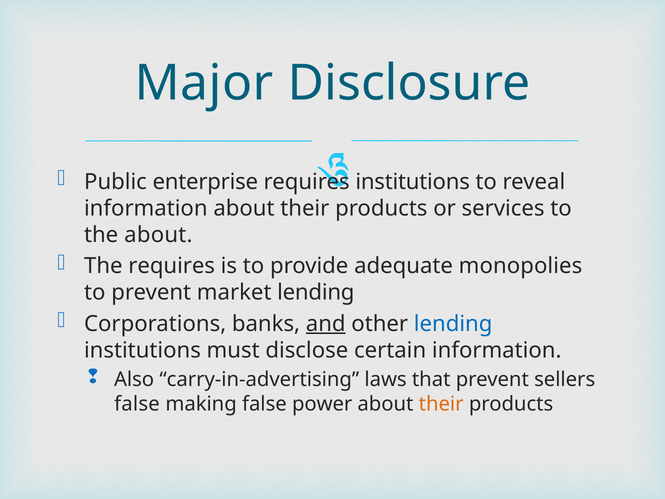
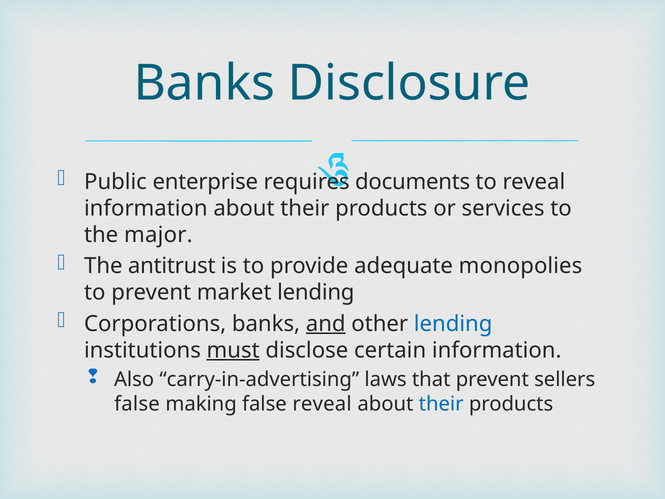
Major at (204, 83): Major -> Banks
institutions at (413, 182): institutions -> documents
the about: about -> major
The requires: requires -> antitrust
must underline: none -> present
false power: power -> reveal
their at (441, 404) colour: orange -> blue
